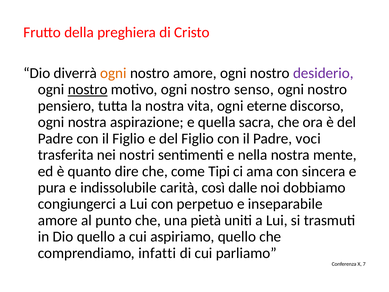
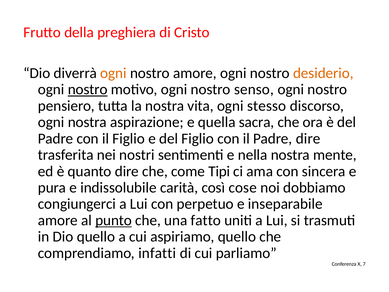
desiderio colour: purple -> orange
eterne: eterne -> stesso
Padre voci: voci -> dire
dalle: dalle -> cose
punto underline: none -> present
pietà: pietà -> fatto
